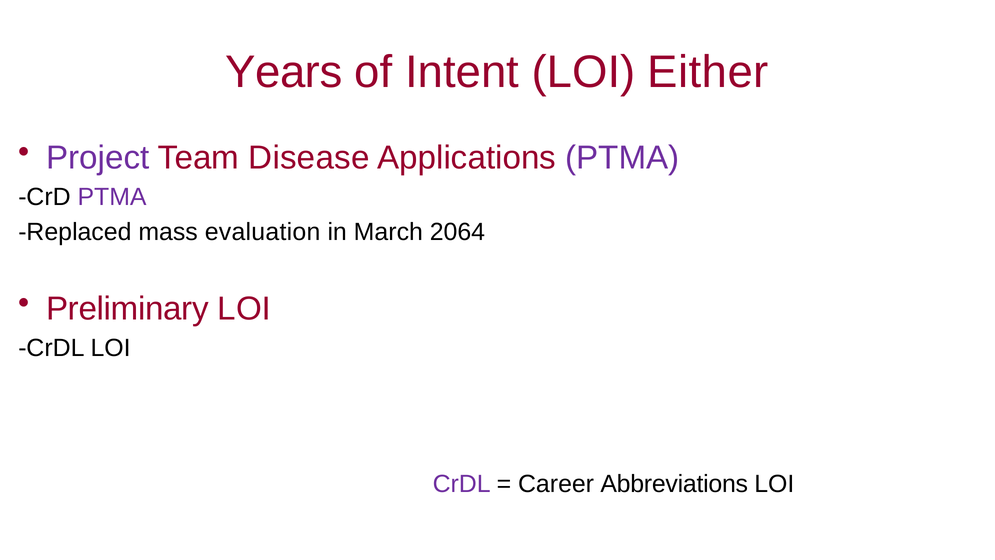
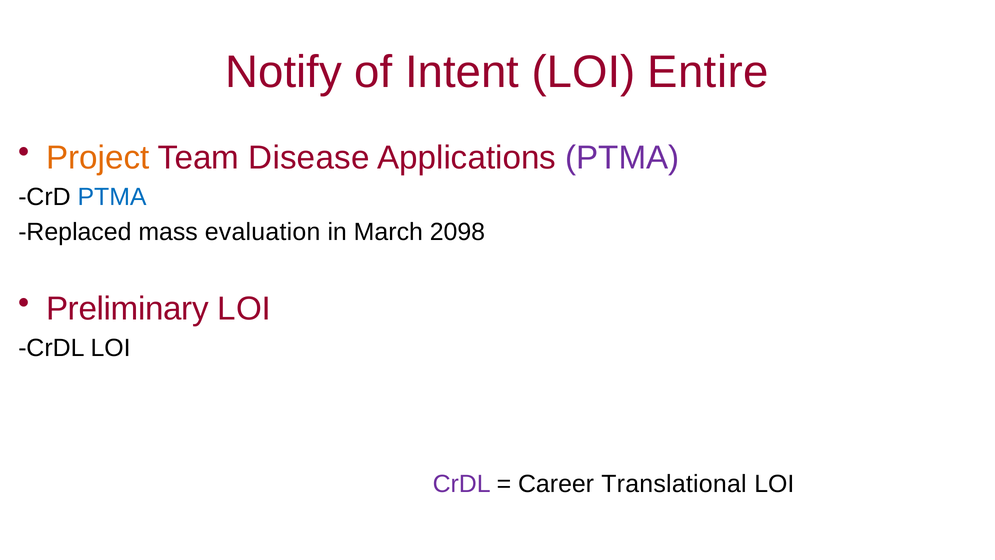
Years: Years -> Notify
Either: Either -> Entire
Project colour: purple -> orange
PTMA at (112, 197) colour: purple -> blue
2064: 2064 -> 2098
Abbreviations: Abbreviations -> Translational
